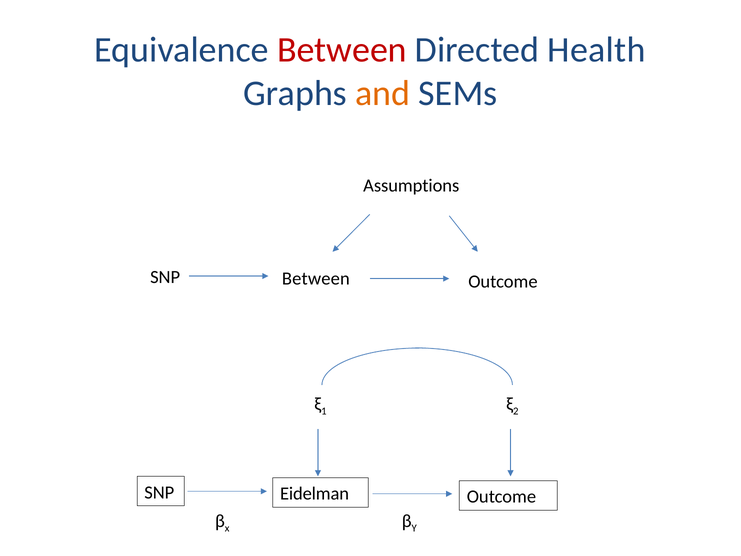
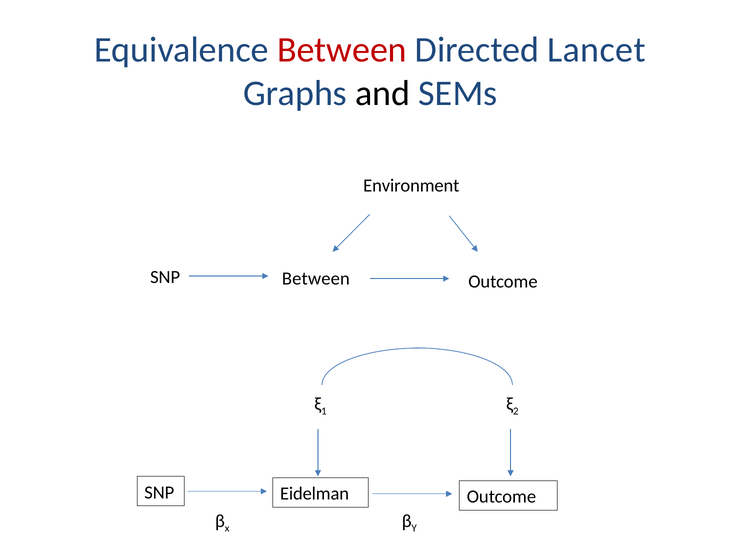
Health: Health -> Lancet
and colour: orange -> black
Assumptions: Assumptions -> Environment
